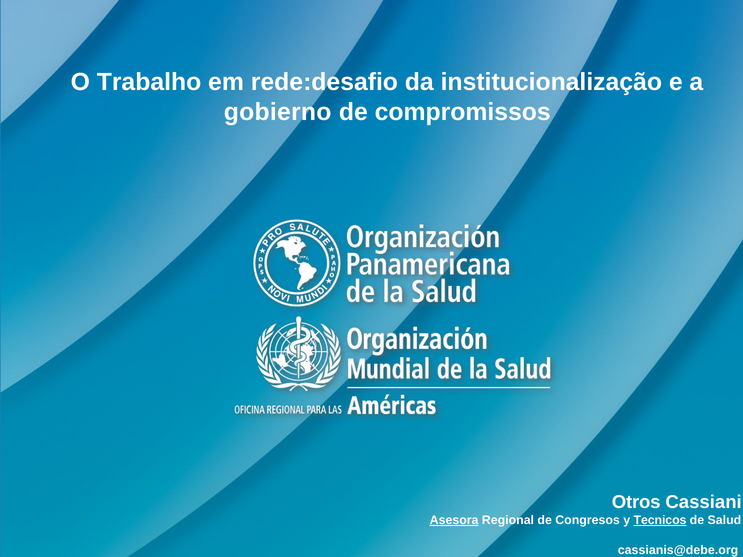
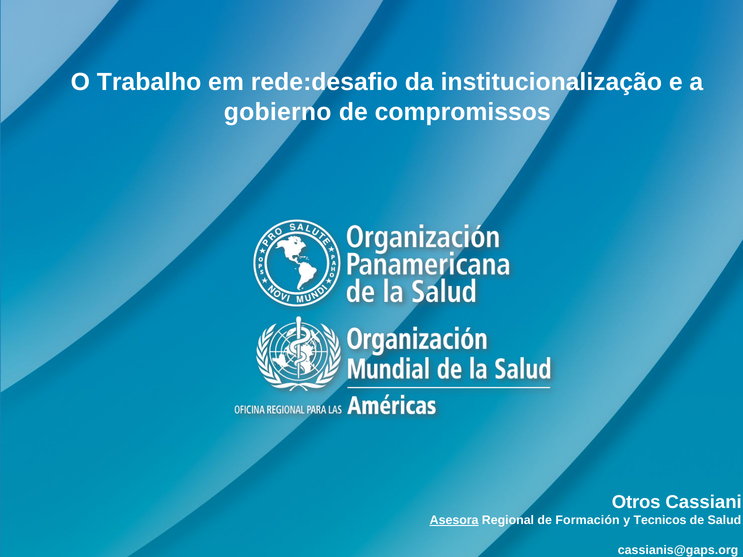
Congresos: Congresos -> Formación
Tecnicos underline: present -> none
cassianis@debe.org: cassianis@debe.org -> cassianis@gaps.org
